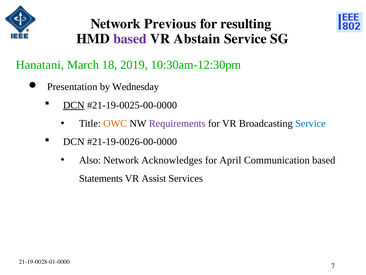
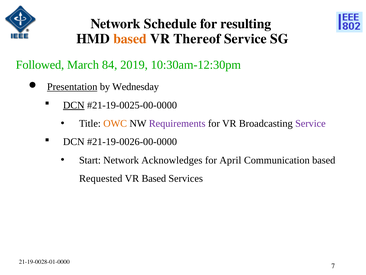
Previous: Previous -> Schedule
based at (130, 39) colour: purple -> orange
Abstain: Abstain -> Thereof
Hanatani: Hanatani -> Followed
18: 18 -> 84
Presentation underline: none -> present
Service at (310, 123) colour: blue -> purple
Also: Also -> Start
Statements: Statements -> Requested
VR Assist: Assist -> Based
